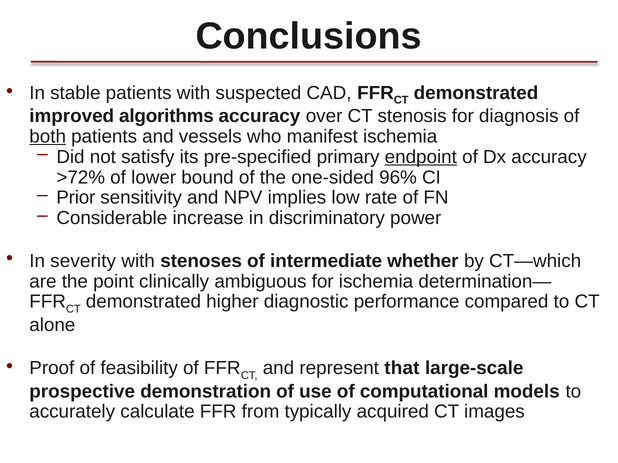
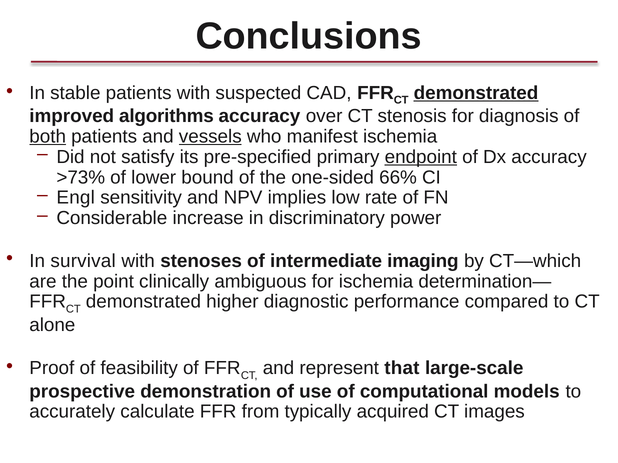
demonstrated at (476, 93) underline: none -> present
vessels underline: none -> present
>72%: >72% -> >73%
96%: 96% -> 66%
Prior: Prior -> Engl
severity: severity -> survival
whether: whether -> imaging
